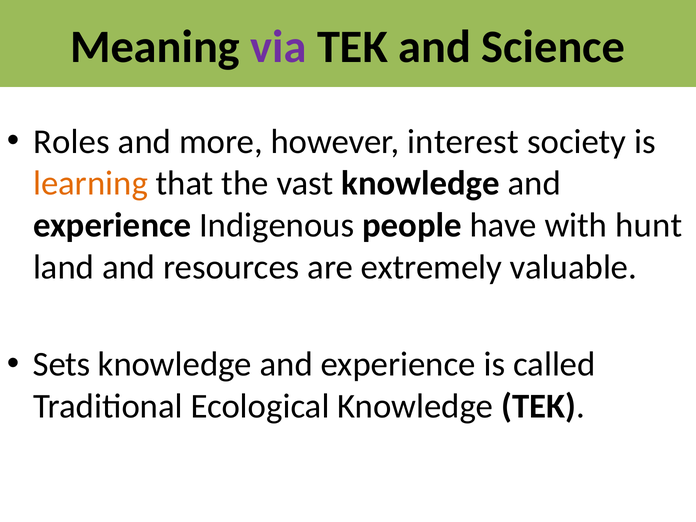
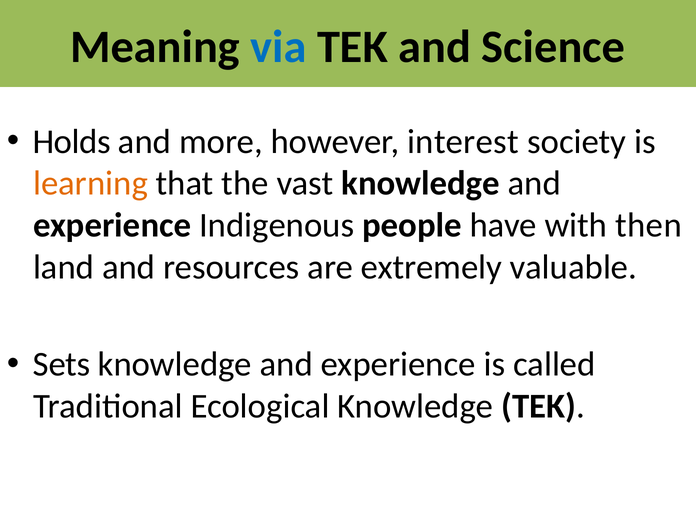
via colour: purple -> blue
Roles: Roles -> Holds
hunt: hunt -> then
